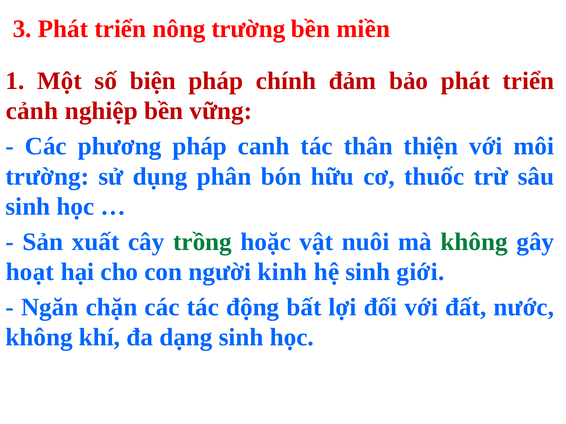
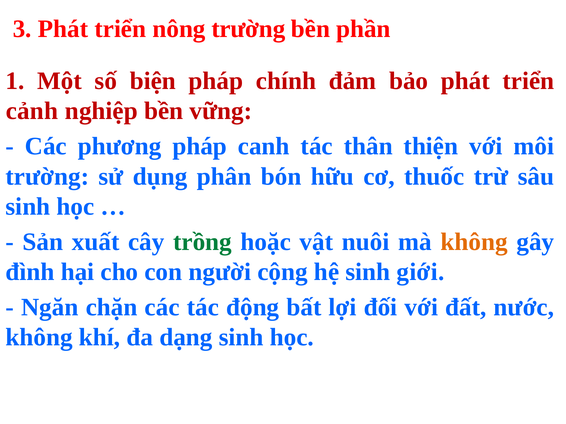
miền: miền -> phần
không at (474, 242) colour: green -> orange
hoạt: hoạt -> đình
kinh: kinh -> cộng
